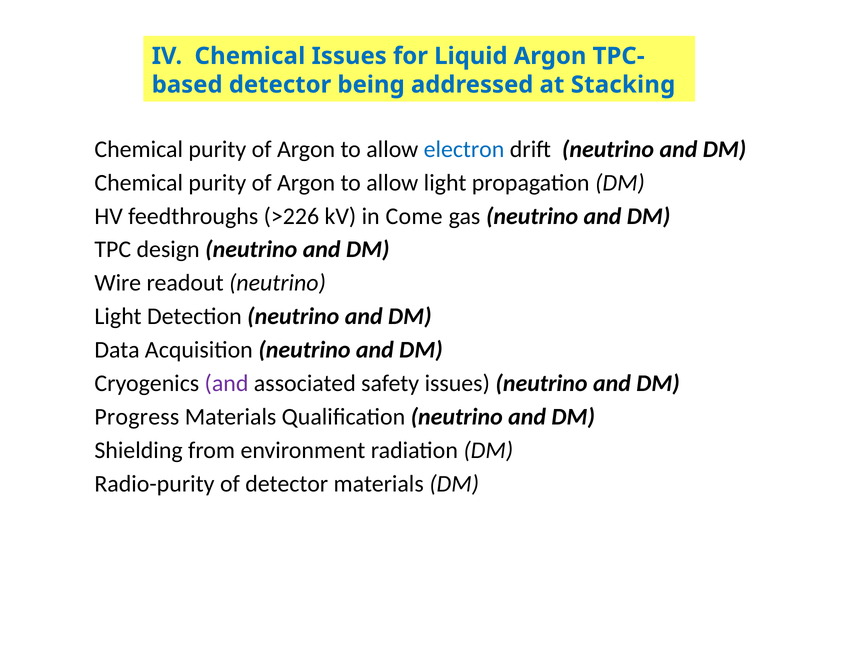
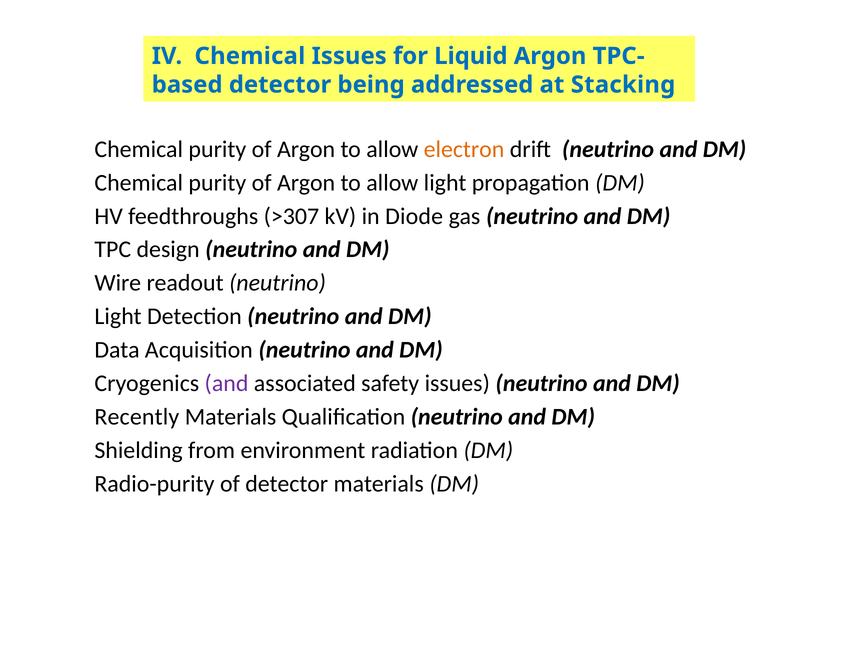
electron colour: blue -> orange
>226: >226 -> >307
Come: Come -> Diode
Progress: Progress -> Recently
